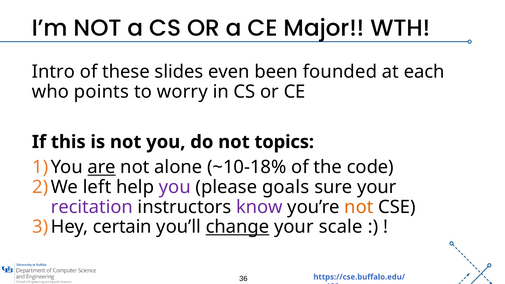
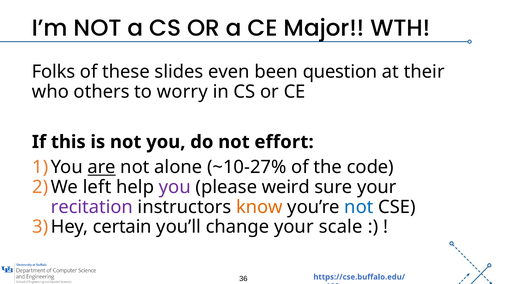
Intro: Intro -> Folks
founded: founded -> question
each: each -> their
points: points -> others
topics: topics -> effort
~10-18%: ~10-18% -> ~10-27%
goals: goals -> weird
know colour: purple -> orange
not at (359, 207) colour: orange -> blue
change underline: present -> none
